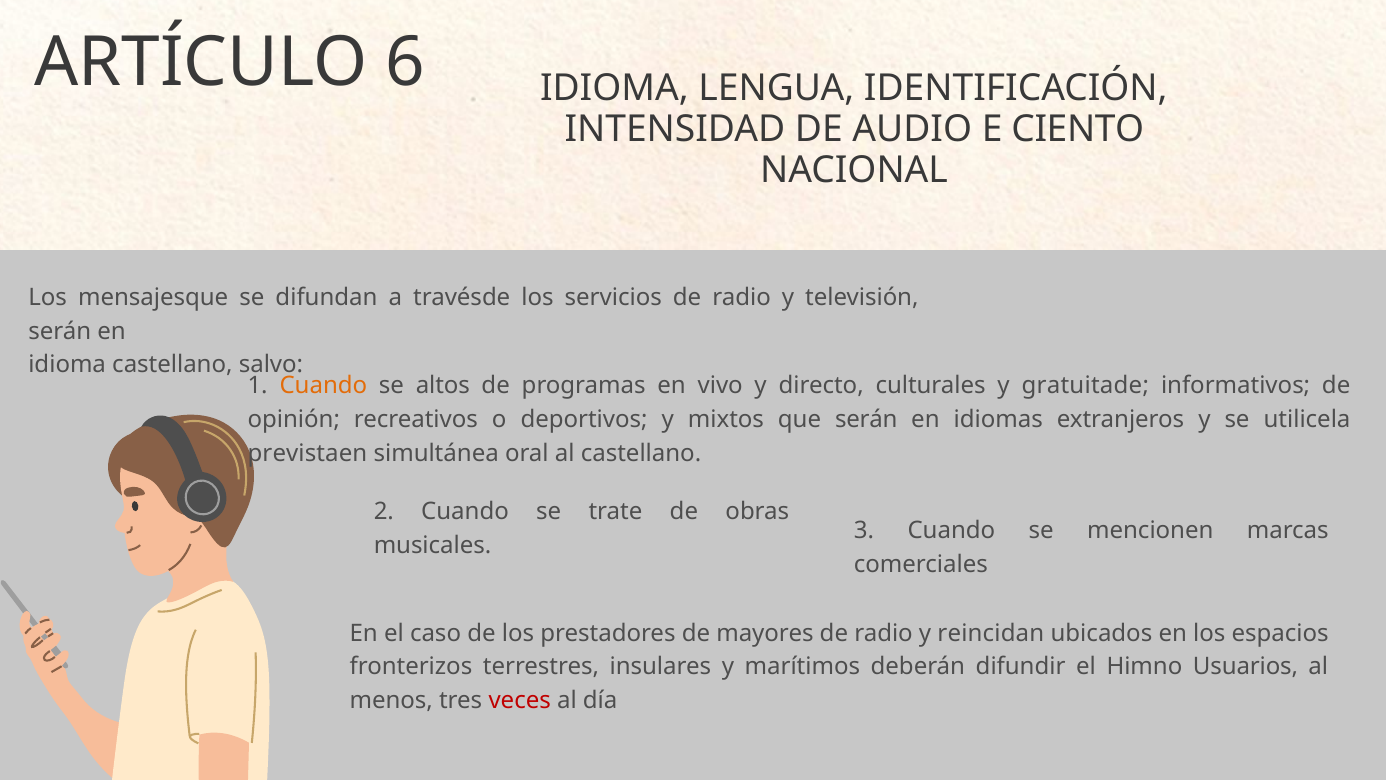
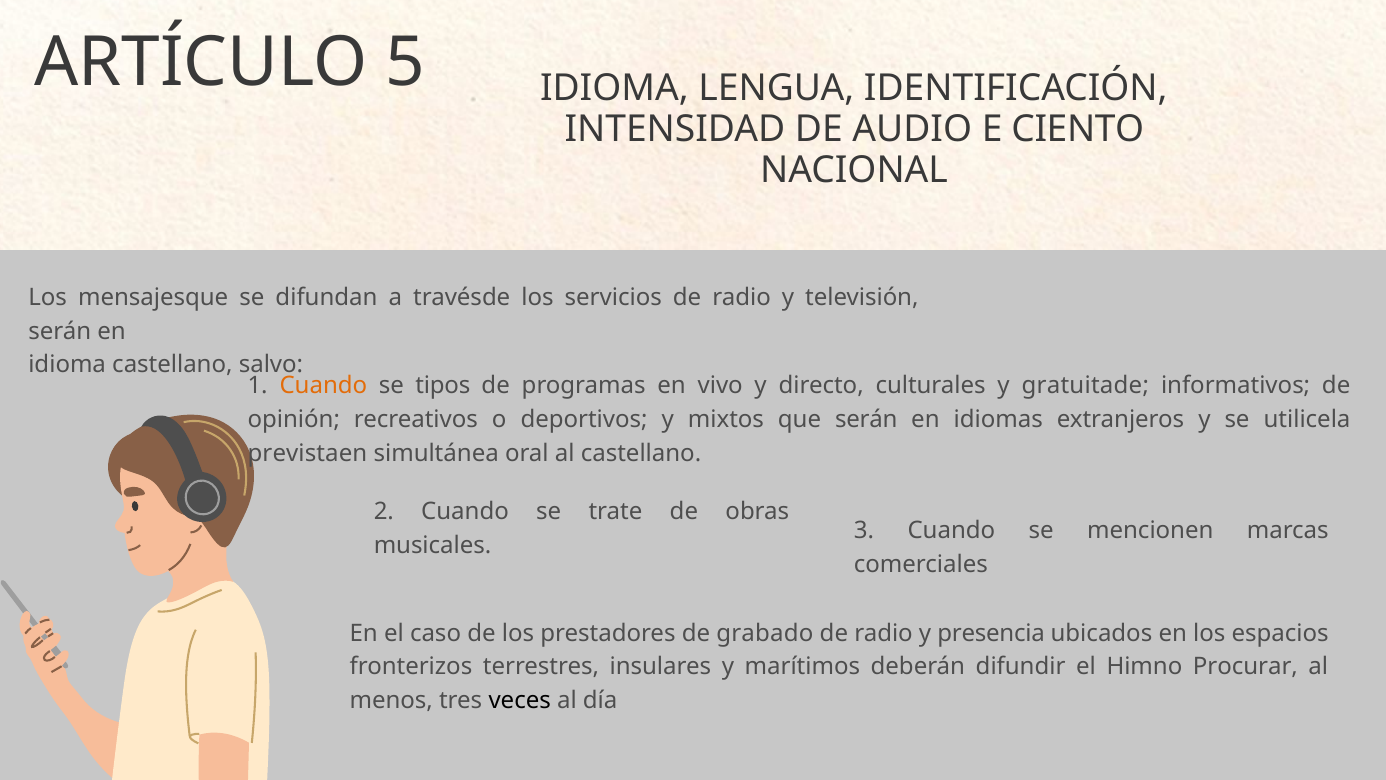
6: 6 -> 5
altos: altos -> tipos
mayores: mayores -> grabado
reincidan: reincidan -> presencia
Usuarios: Usuarios -> Procurar
veces colour: red -> black
